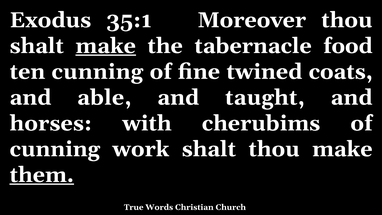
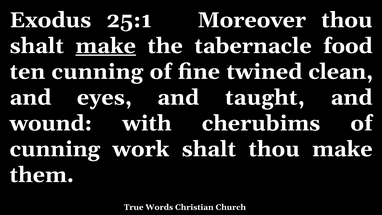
35:1: 35:1 -> 25:1
coats: coats -> clean
able: able -> eyes
horses: horses -> wound
them underline: present -> none
